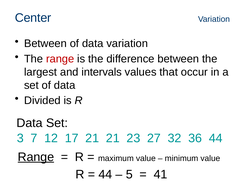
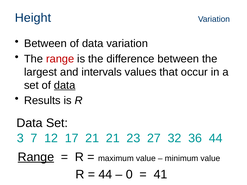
Center: Center -> Height
data at (65, 85) underline: none -> present
Divided: Divided -> Results
5: 5 -> 0
